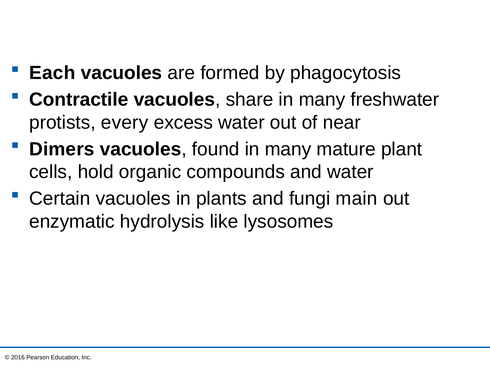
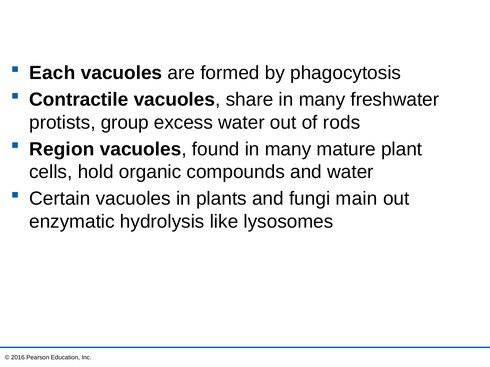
every: every -> group
near: near -> rods
Dimers: Dimers -> Region
